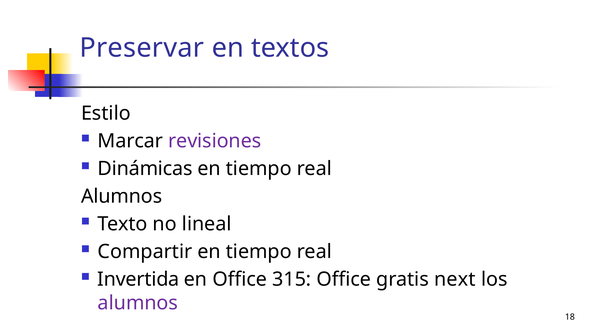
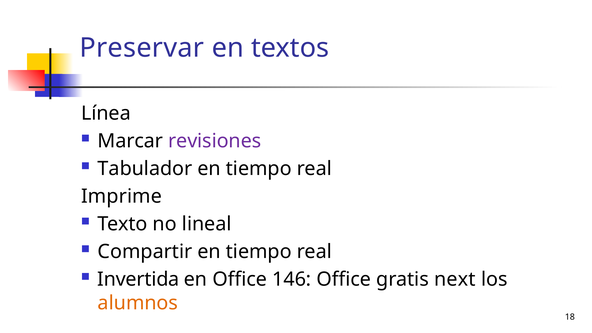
Estilo: Estilo -> Línea
Dinámicas: Dinámicas -> Tabulador
Alumnos at (122, 196): Alumnos -> Imprime
315: 315 -> 146
alumnos at (138, 303) colour: purple -> orange
